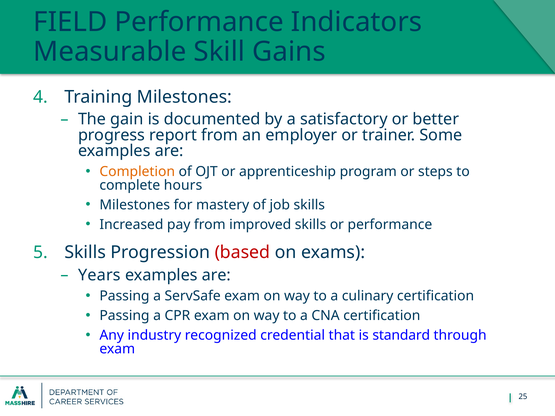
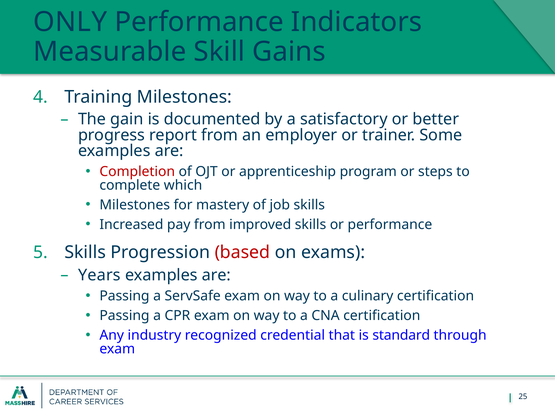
FIELD: FIELD -> ONLY
Completion colour: orange -> red
hours: hours -> which
